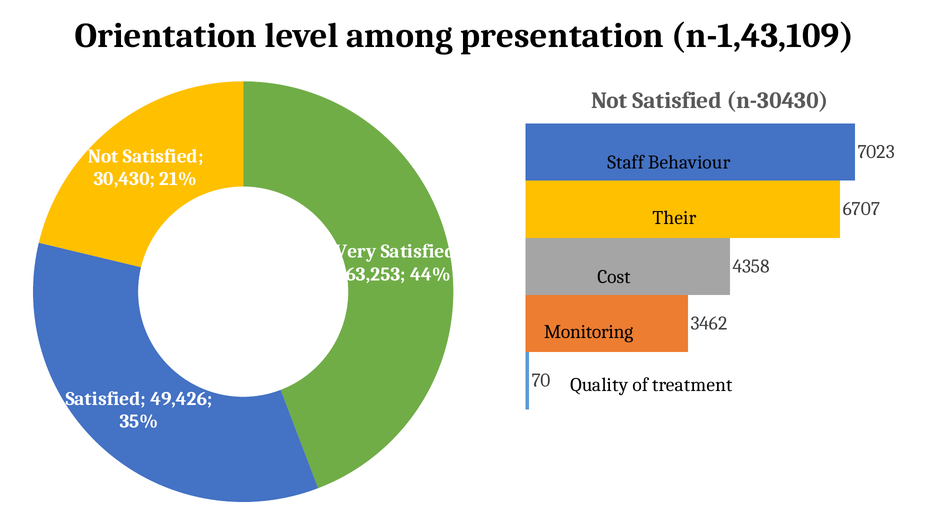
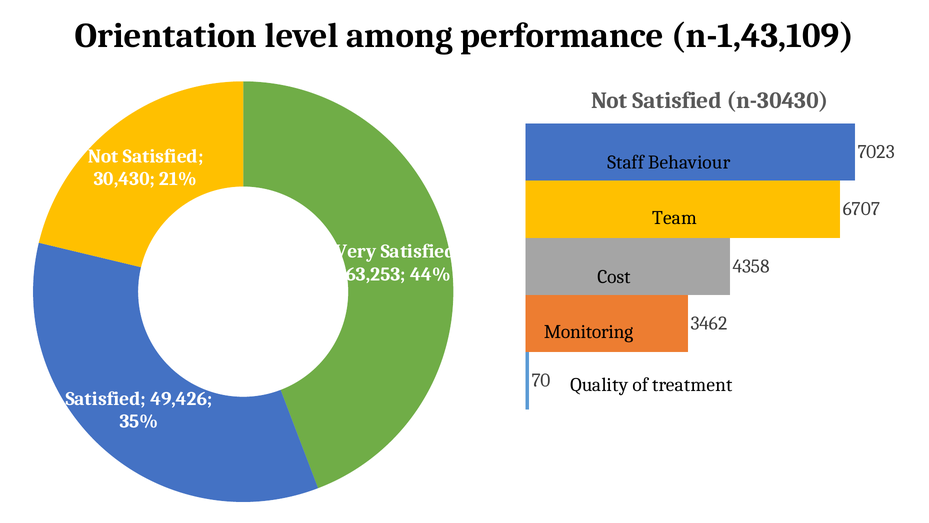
presentation: presentation -> performance
Their: Their -> Team
